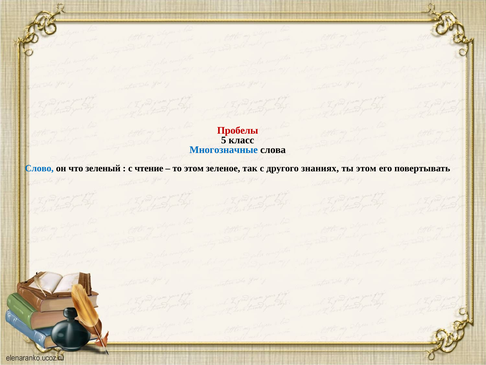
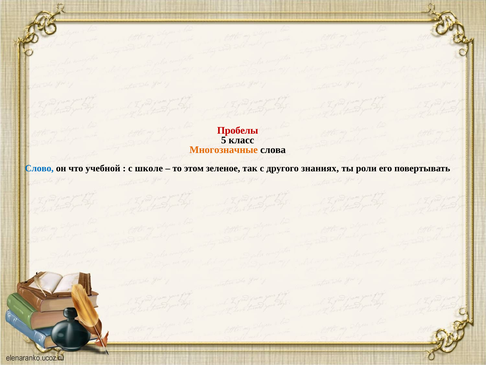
Многозначные colour: blue -> orange
зеленый: зеленый -> учебной
чтение: чтение -> школе
ты этом: этом -> роли
